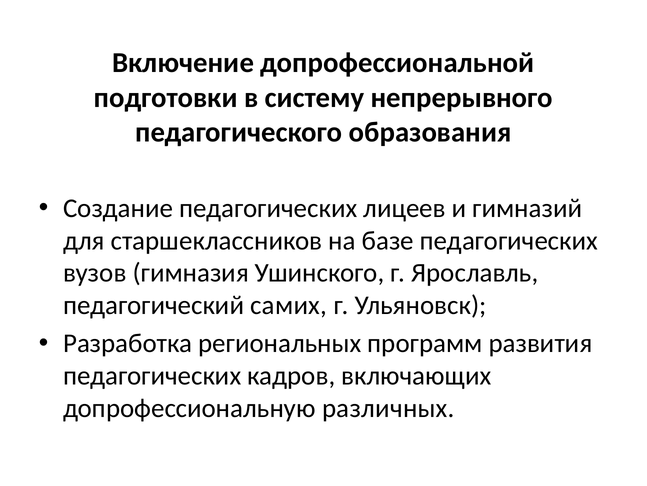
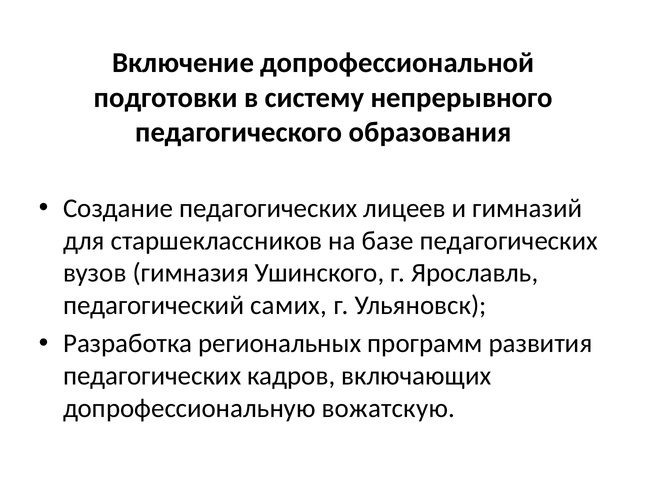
различных: различных -> вожатскую
